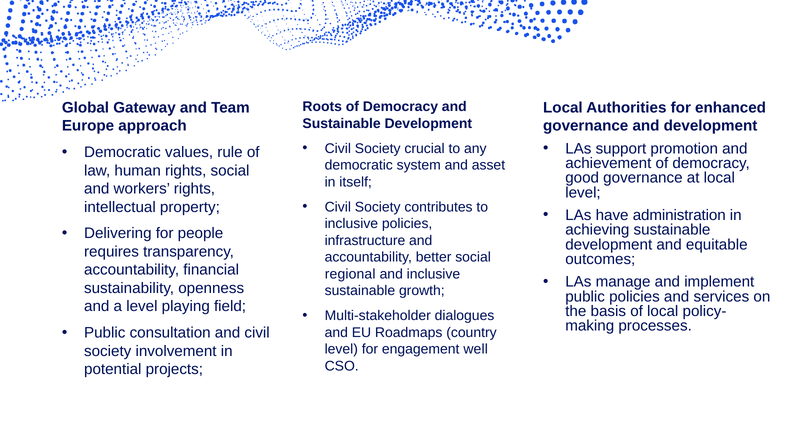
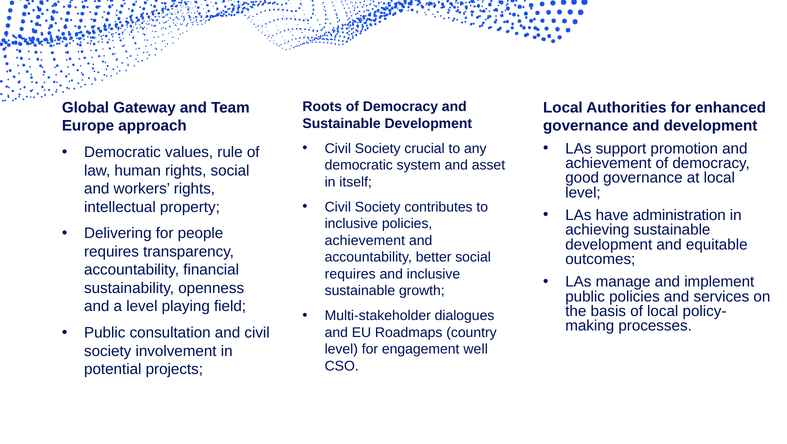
infrastructure at (365, 240): infrastructure -> achievement
regional at (350, 274): regional -> requires
